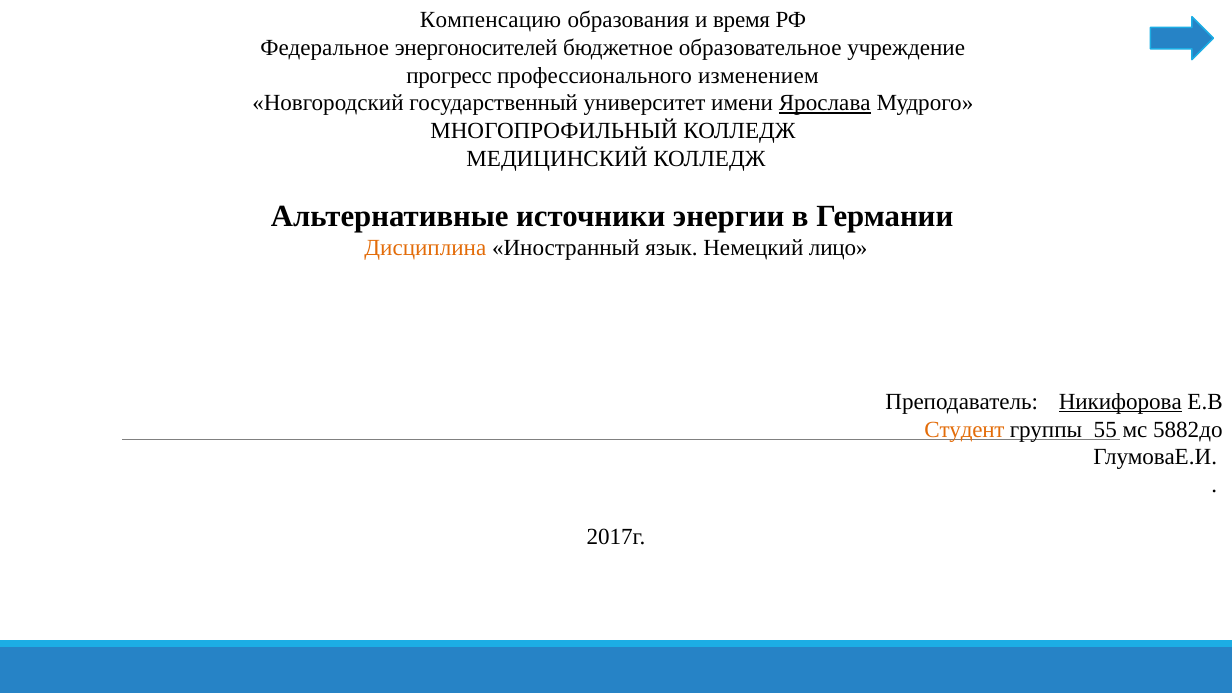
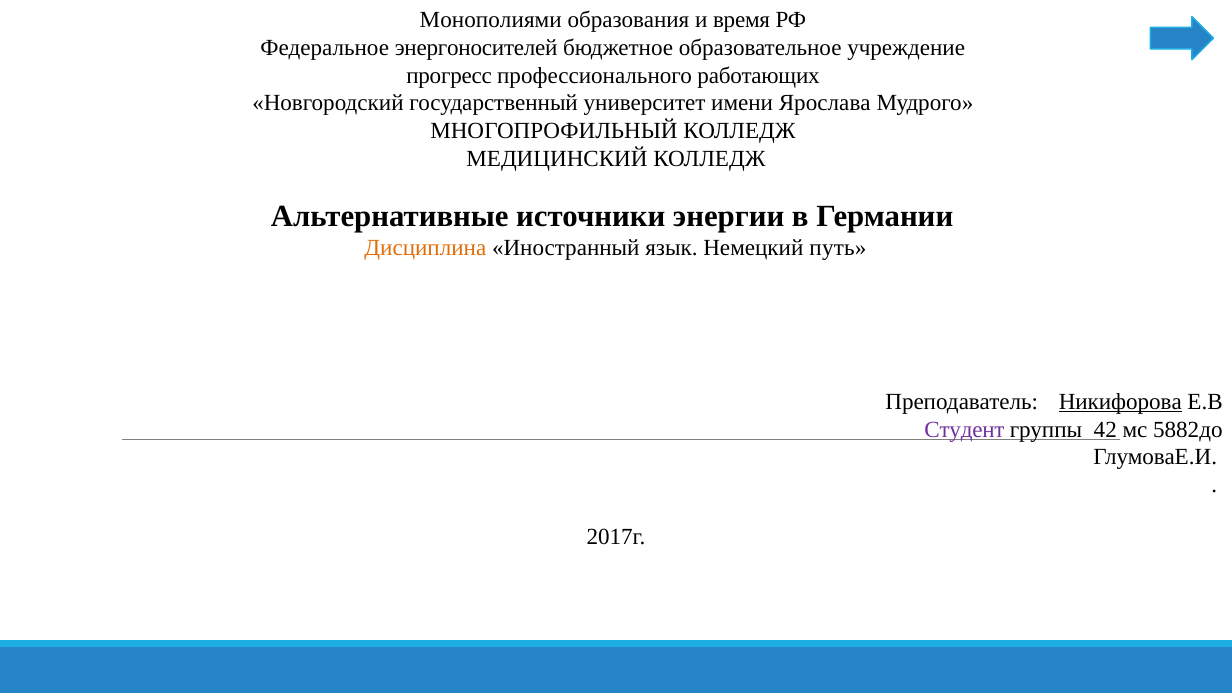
Компенсацию: Компенсацию -> Монополиями
изменением: изменением -> работающих
Ярослава underline: present -> none
лицо: лицо -> путь
Студент colour: orange -> purple
55: 55 -> 42
